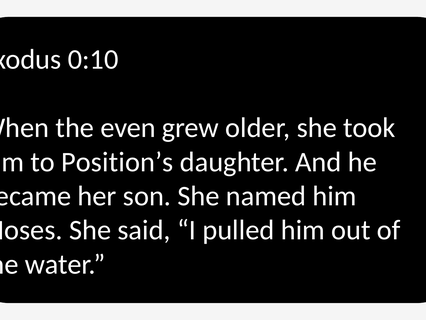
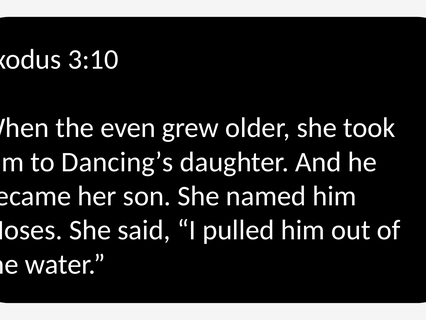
0:10: 0:10 -> 3:10
Position’s: Position’s -> Dancing’s
